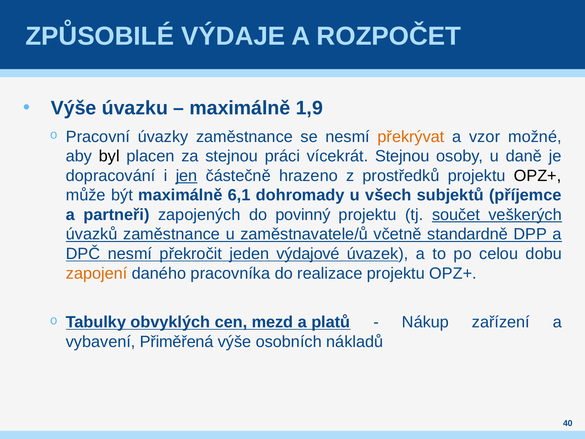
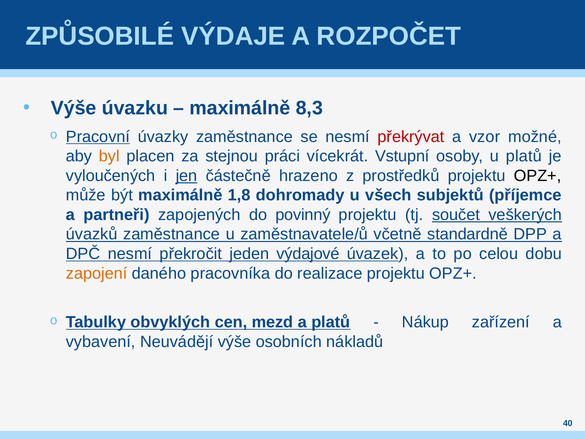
1,9: 1,9 -> 8,3
Pracovní underline: none -> present
překrývat colour: orange -> red
byl colour: black -> orange
vícekrát Stejnou: Stejnou -> Vstupní
u daně: daně -> platů
dopracování: dopracování -> vyloučených
6,1: 6,1 -> 1,8
Přiměřená: Přiměřená -> Neuvádějí
